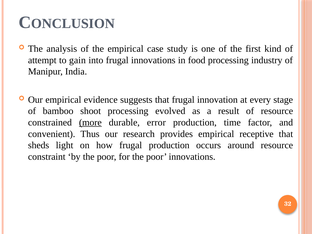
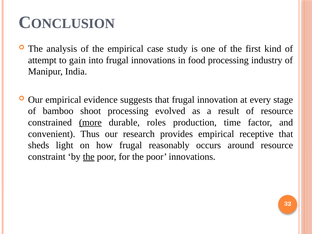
error: error -> roles
frugal production: production -> reasonably
the at (89, 157) underline: none -> present
